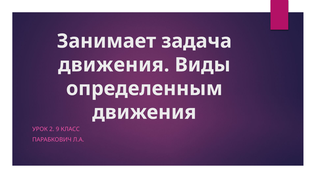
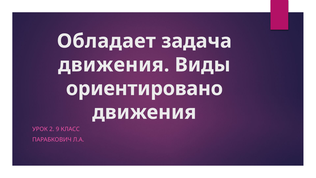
Занимает: Занимает -> Обладает
определенным: определенным -> ориентировано
